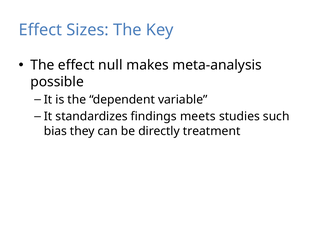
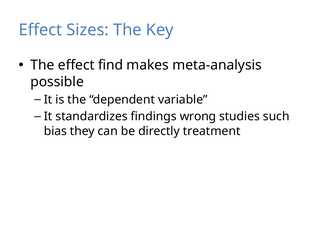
null: null -> find
meets: meets -> wrong
